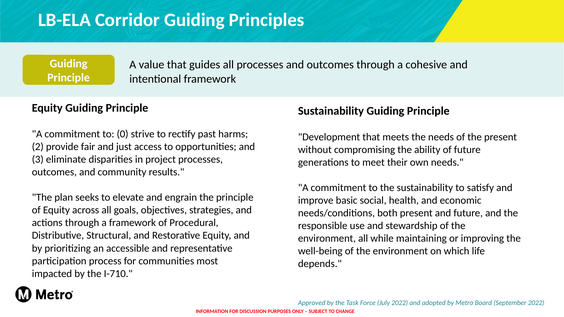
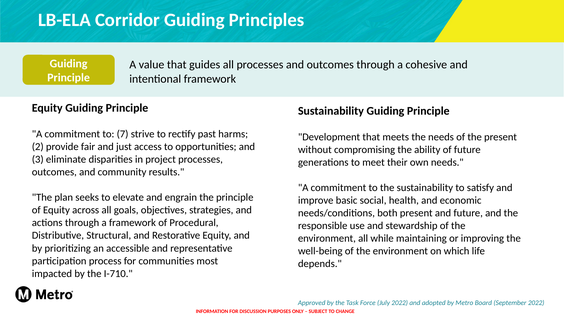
0: 0 -> 7
